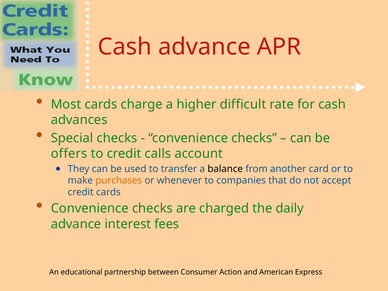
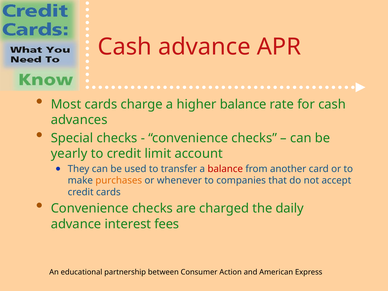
higher difficult: difficult -> balance
offers: offers -> yearly
calls: calls -> limit
balance at (225, 169) colour: black -> red
